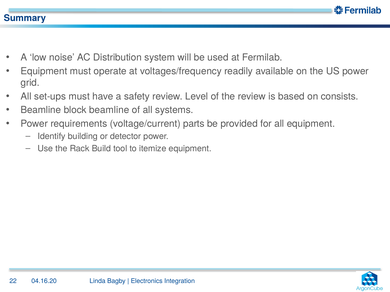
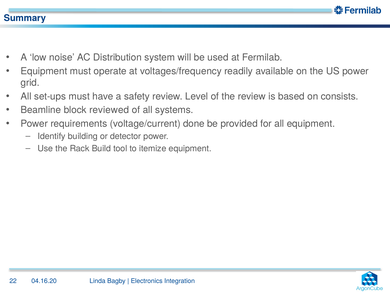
block beamline: beamline -> reviewed
parts: parts -> done
